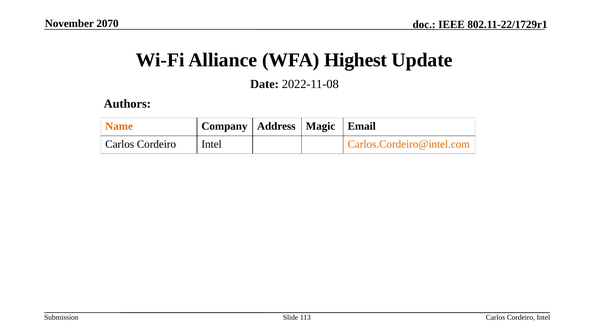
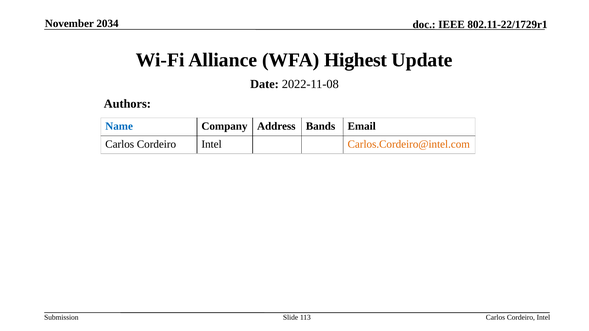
2070: 2070 -> 2034
Name colour: orange -> blue
Magic: Magic -> Bands
